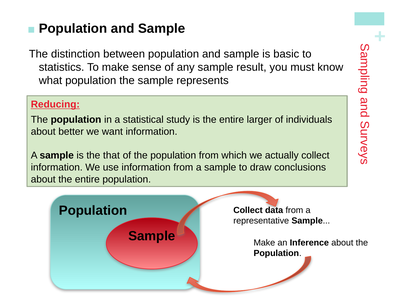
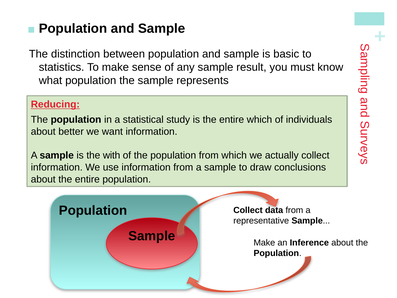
entire larger: larger -> which
that: that -> with
